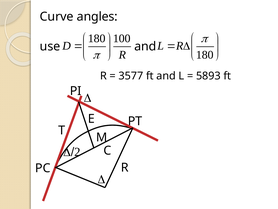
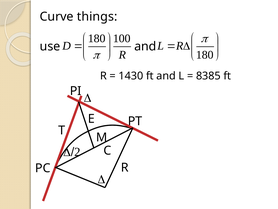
angles: angles -> things
3577: 3577 -> 1430
5893: 5893 -> 8385
